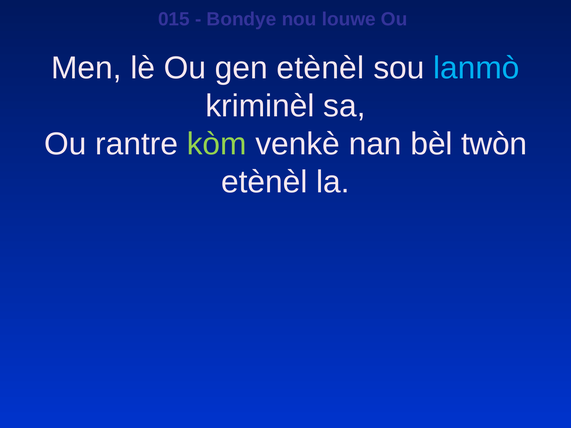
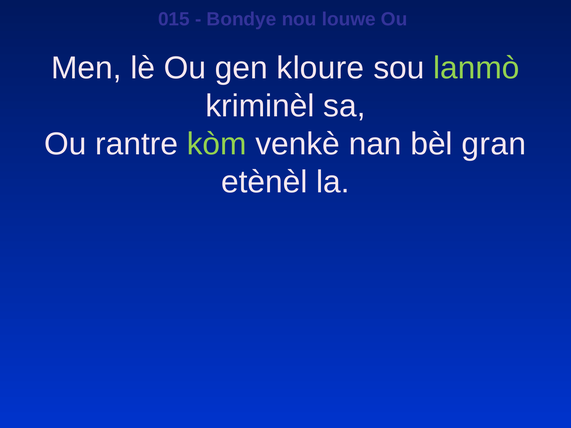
gen etènèl: etènèl -> kloure
lanmò colour: light blue -> light green
twòn: twòn -> gran
